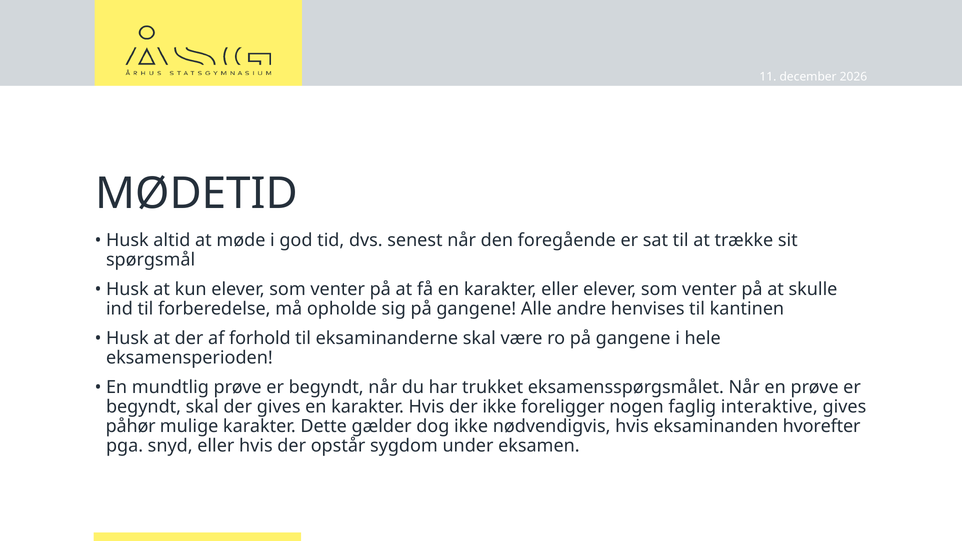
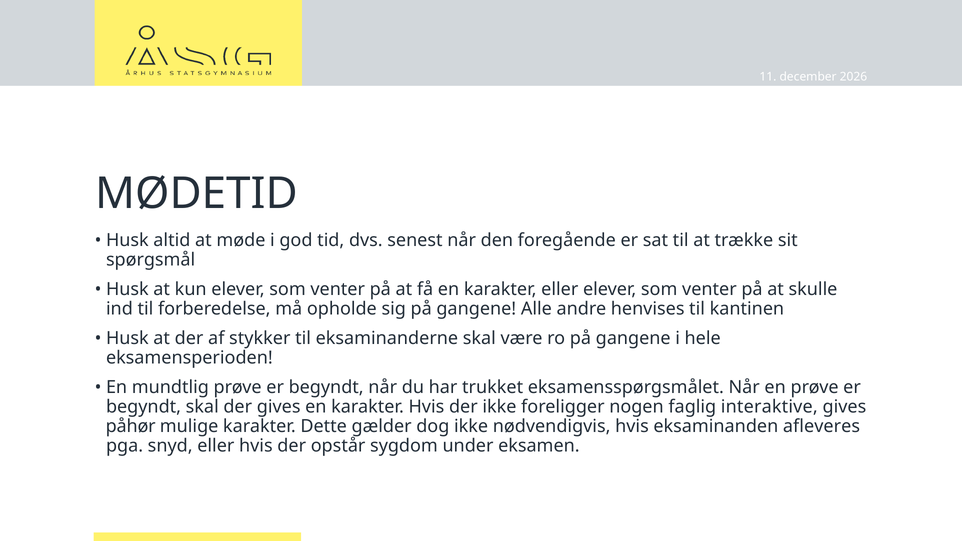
forhold: forhold -> stykker
hvorefter: hvorefter -> afleveres
